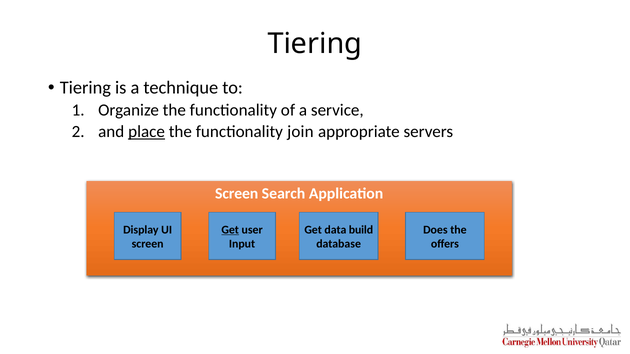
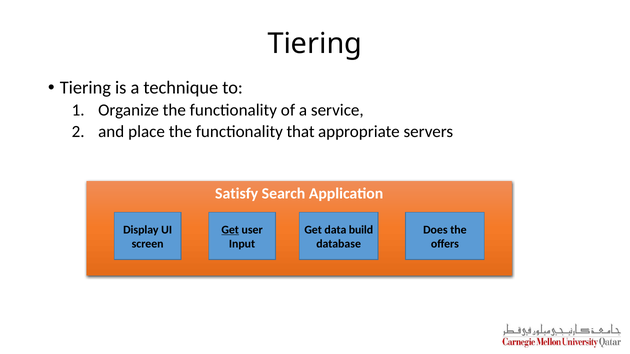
place underline: present -> none
join: join -> that
Screen at (237, 194): Screen -> Satisfy
